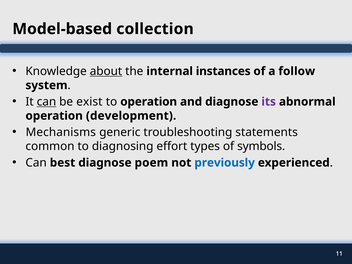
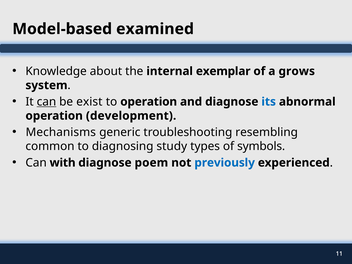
collection: collection -> examined
about underline: present -> none
instances: instances -> exemplar
follow: follow -> grows
its colour: purple -> blue
statements: statements -> resembling
effort: effort -> study
best: best -> with
